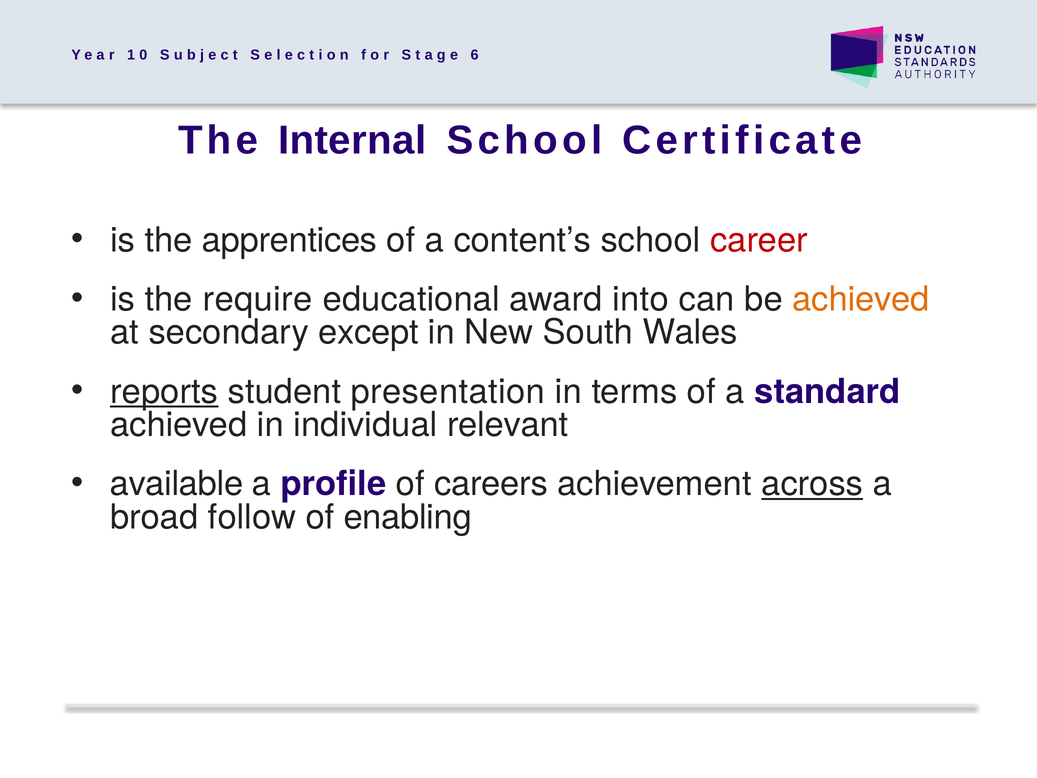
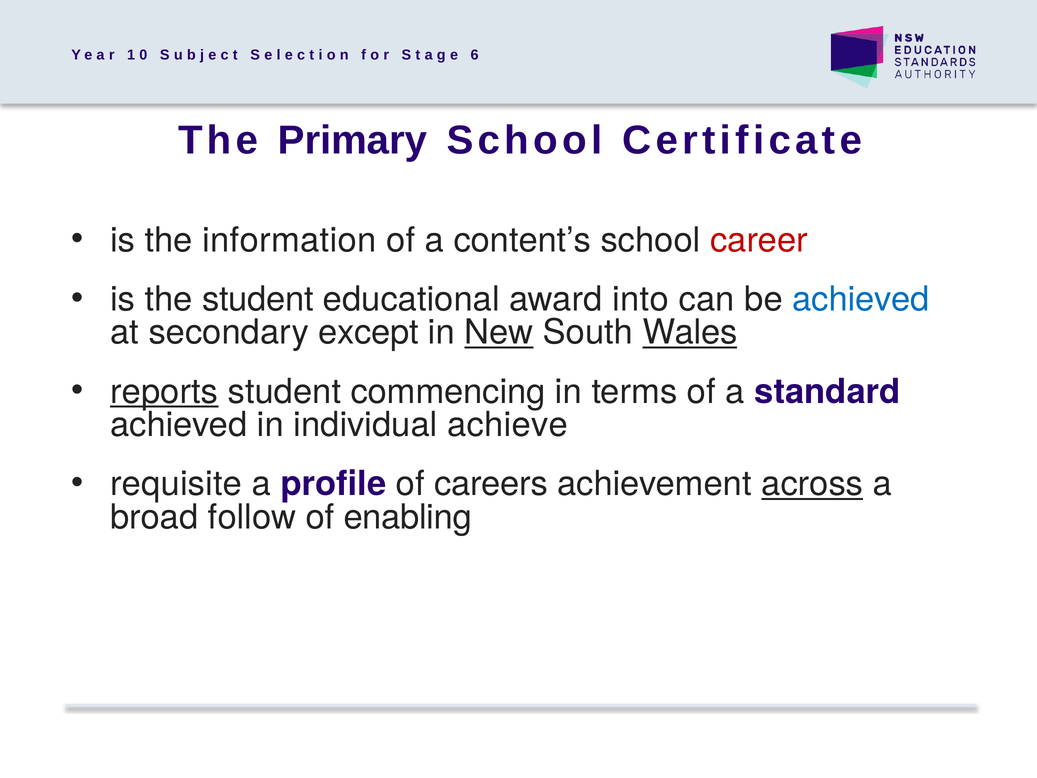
Internal: Internal -> Primary
apprentices: apprentices -> information
the require: require -> student
achieved at (861, 299) colour: orange -> blue
New underline: none -> present
Wales underline: none -> present
presentation: presentation -> commencing
relevant: relevant -> achieve
available: available -> requisite
